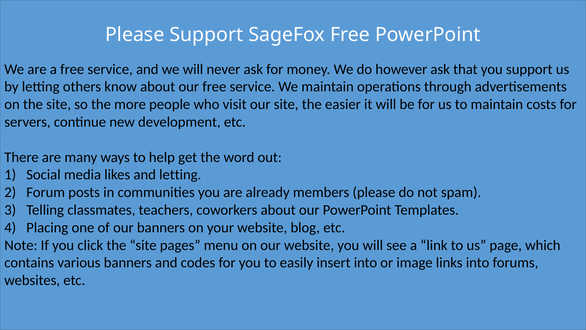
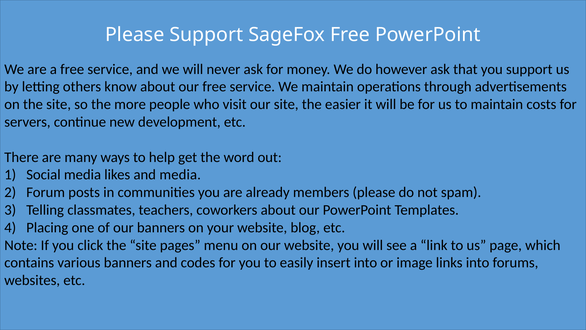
and letting: letting -> media
